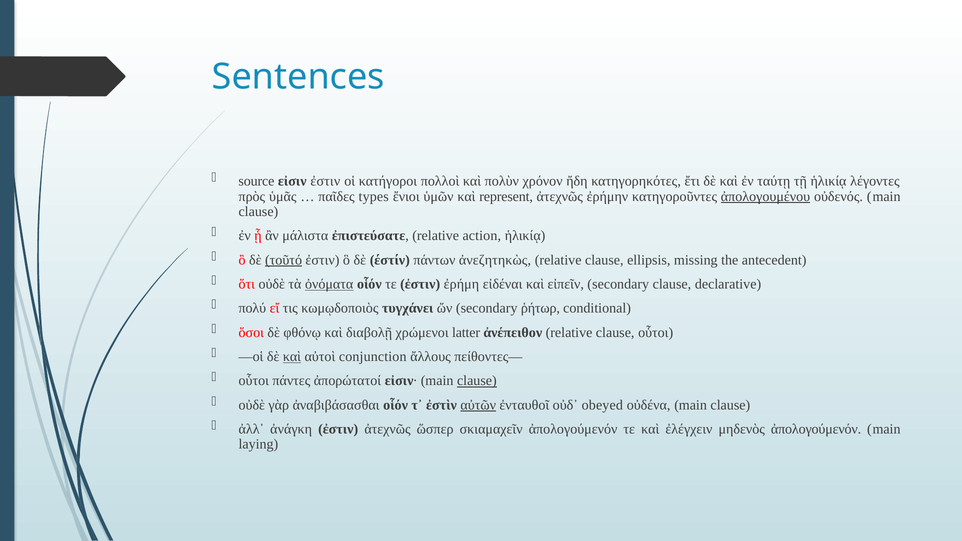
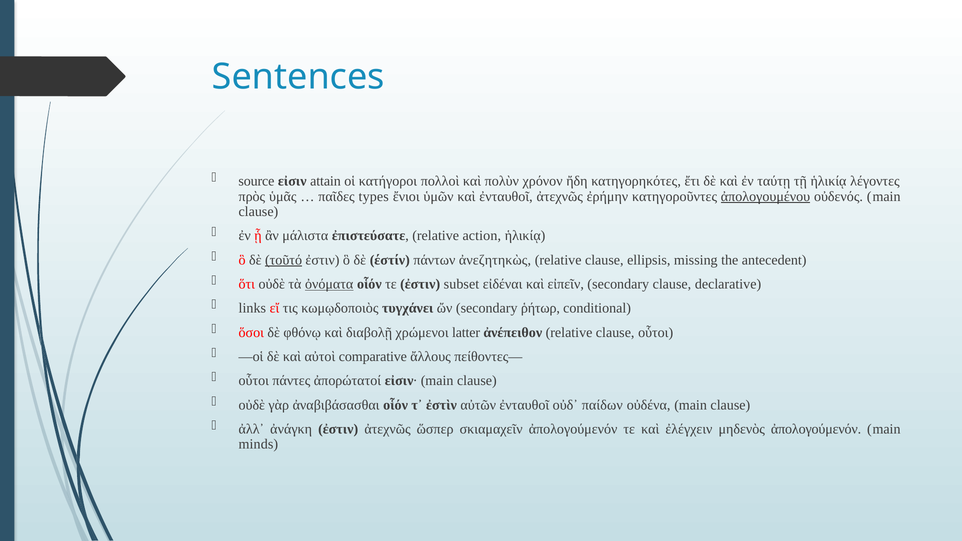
εἰσιν ἐστιν: ἐστιν -> attain
καὶ represent: represent -> ἐνταυθοῖ
ἐρήμη: ἐρήμη -> subset
πολύ: πολύ -> links
καὶ at (292, 357) underline: present -> none
conjunction: conjunction -> comparative
clause at (477, 381) underline: present -> none
αὐτῶν underline: present -> none
obeyed: obeyed -> παίδων
laying: laying -> minds
